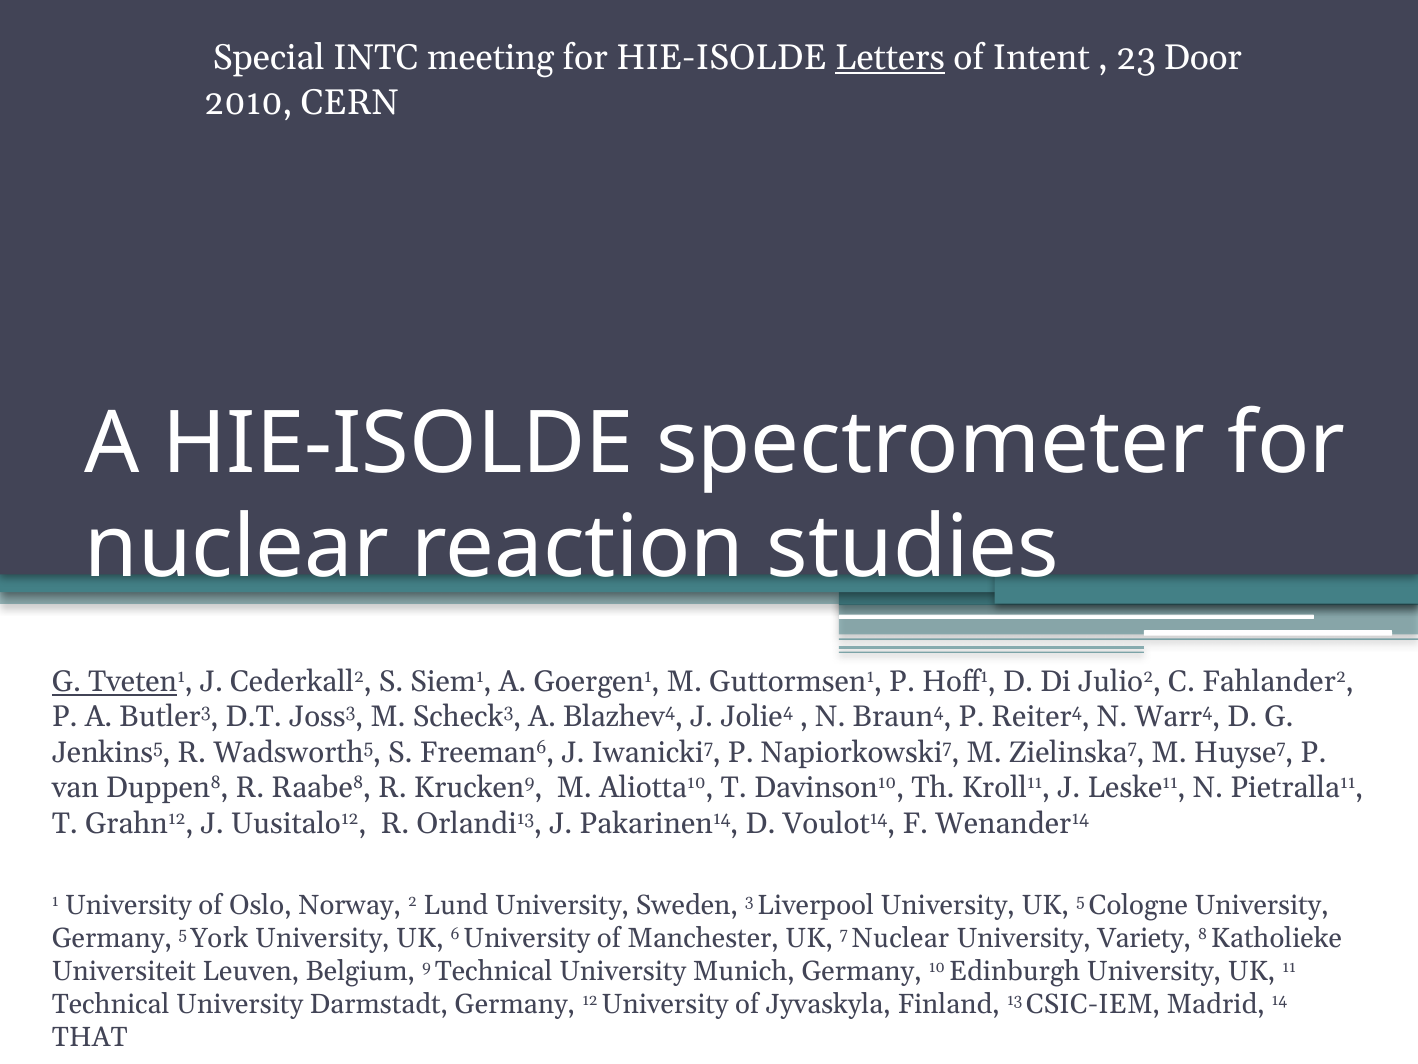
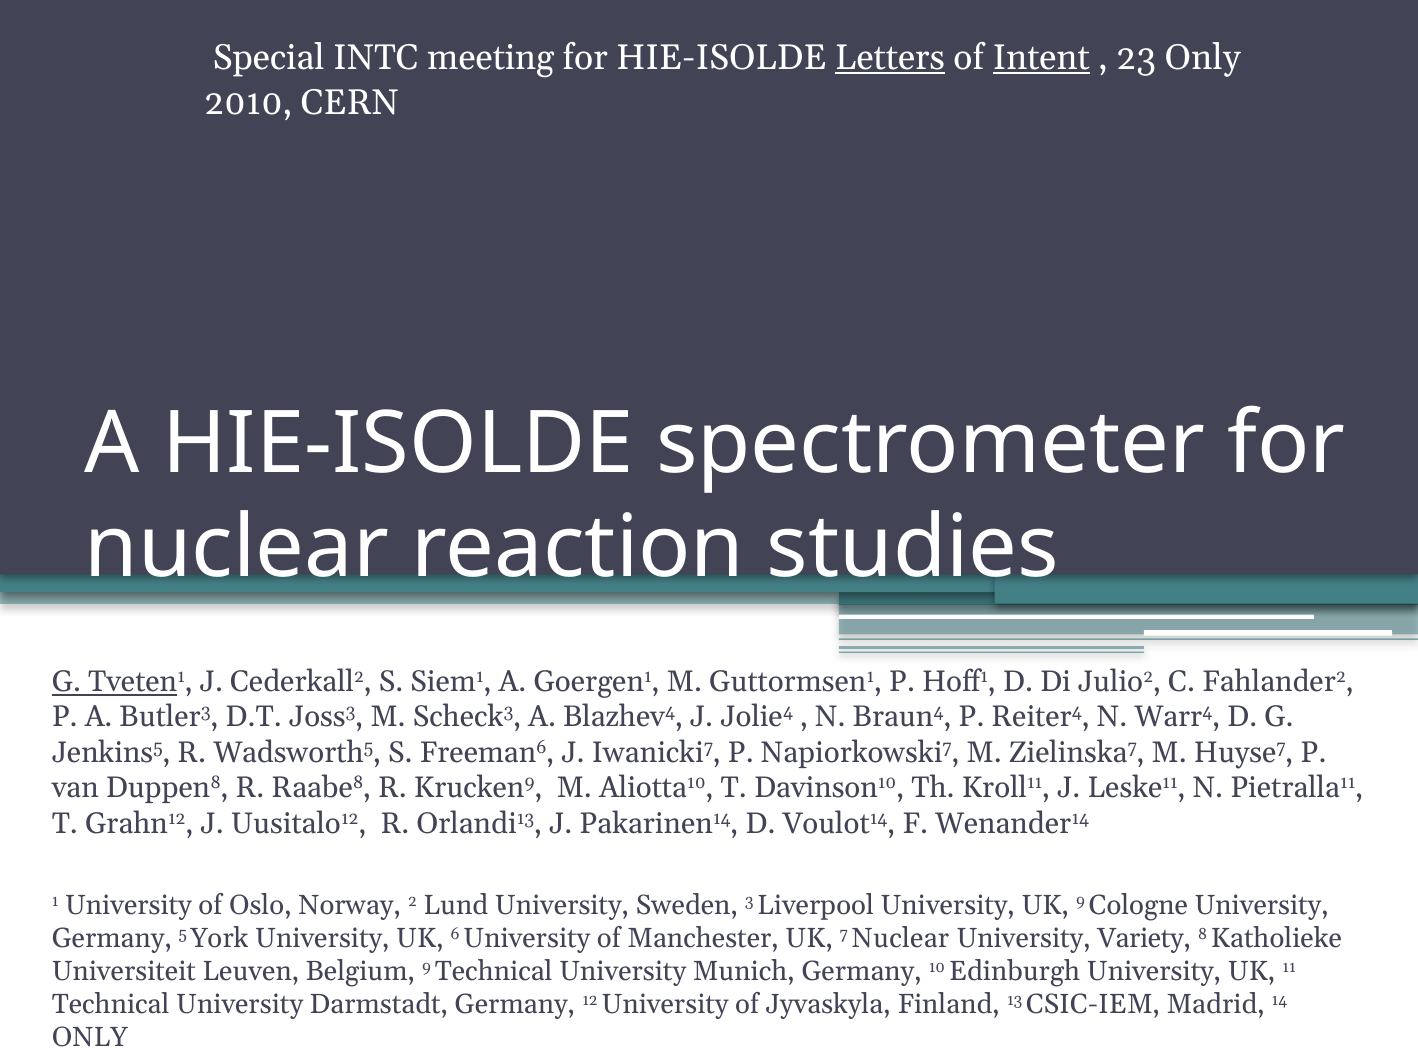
Intent underline: none -> present
23 Door: Door -> Only
UK 5: 5 -> 9
THAT at (90, 1037): THAT -> ONLY
